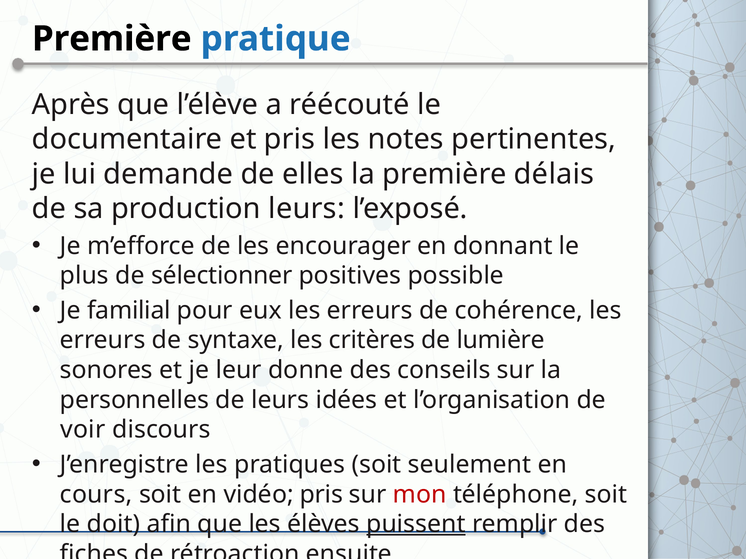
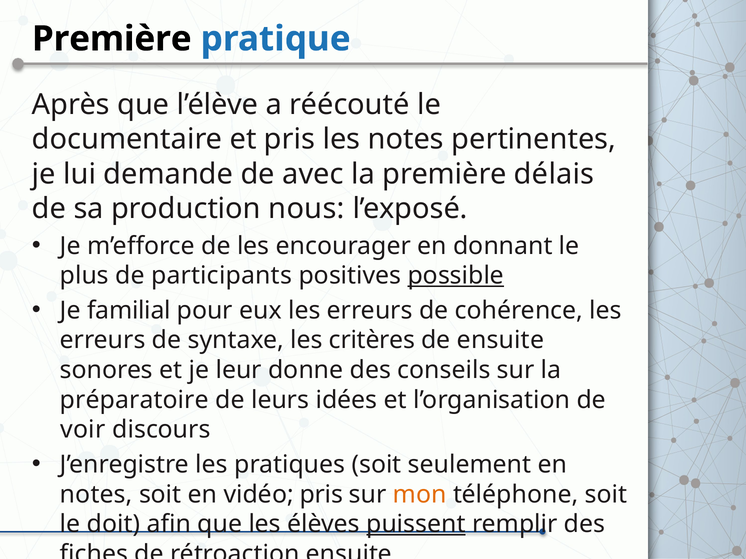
elles: elles -> avec
production leurs: leurs -> nous
sélectionner: sélectionner -> participants
possible underline: none -> present
de lumière: lumière -> ensuite
personnelles: personnelles -> préparatoire
cours at (96, 495): cours -> notes
mon colour: red -> orange
